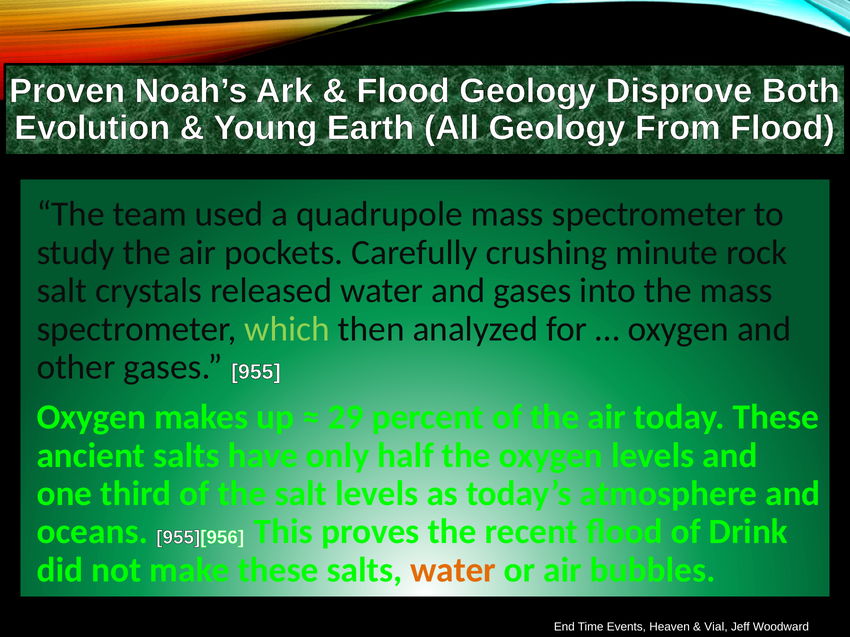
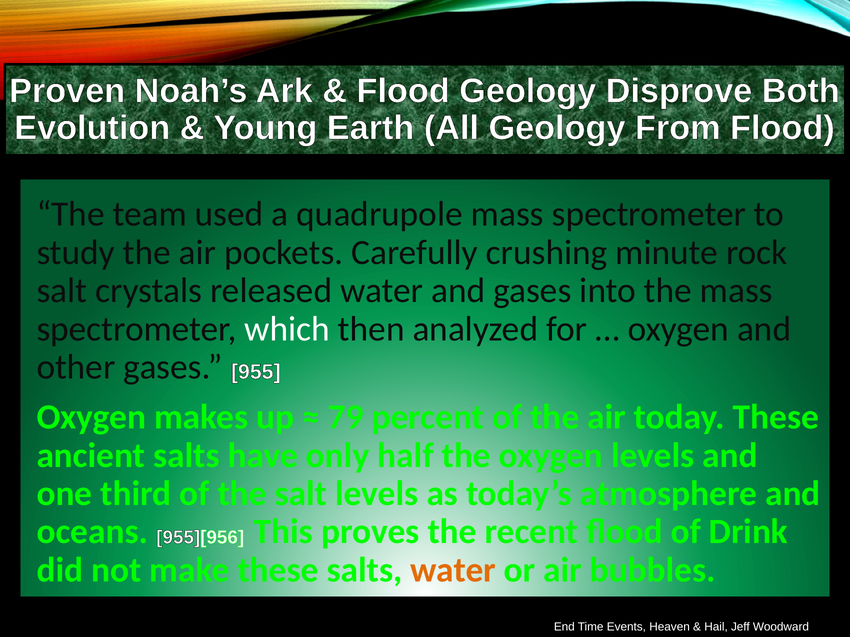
which colour: light green -> white
29: 29 -> 79
Vial: Vial -> Hail
